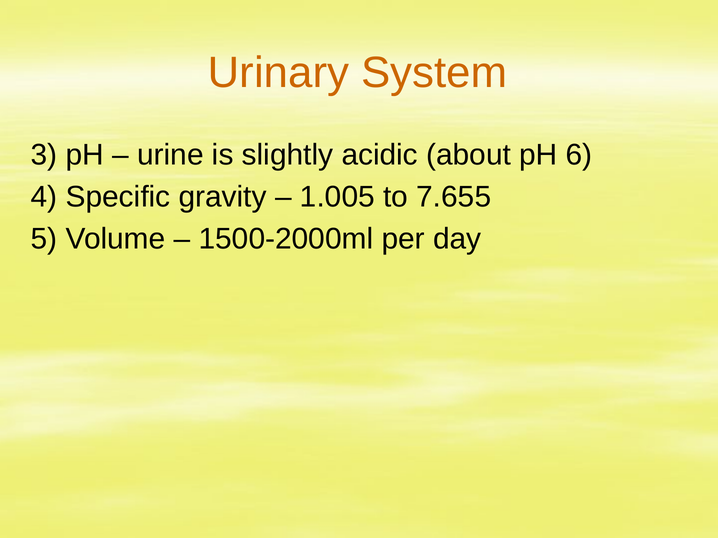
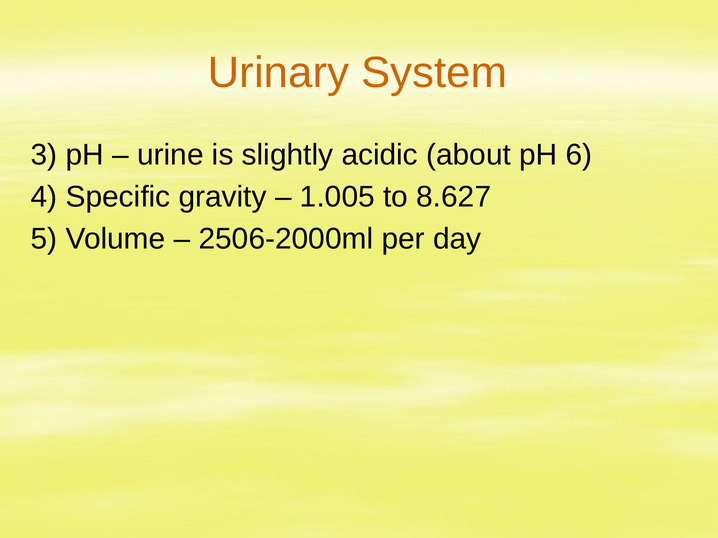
7.655: 7.655 -> 8.627
1500-2000ml: 1500-2000ml -> 2506-2000ml
